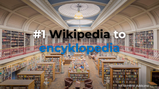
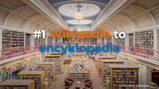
Wikipedia colour: black -> orange
